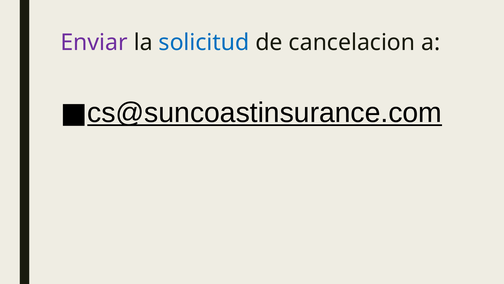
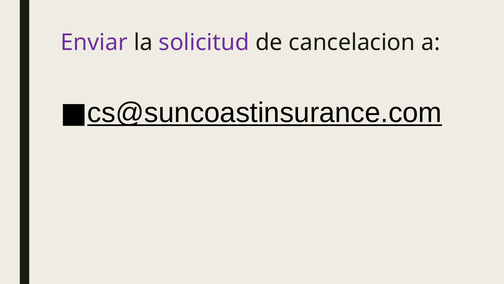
solicitud colour: blue -> purple
